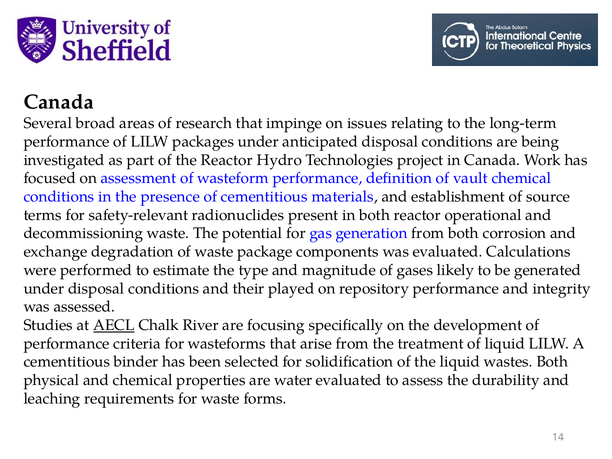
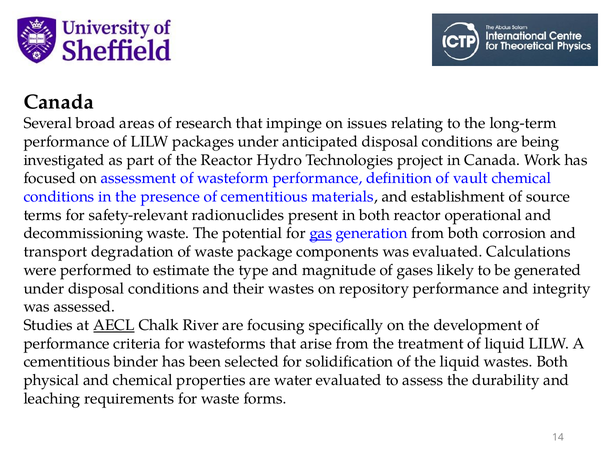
gas underline: none -> present
exchange: exchange -> transport
their played: played -> wastes
